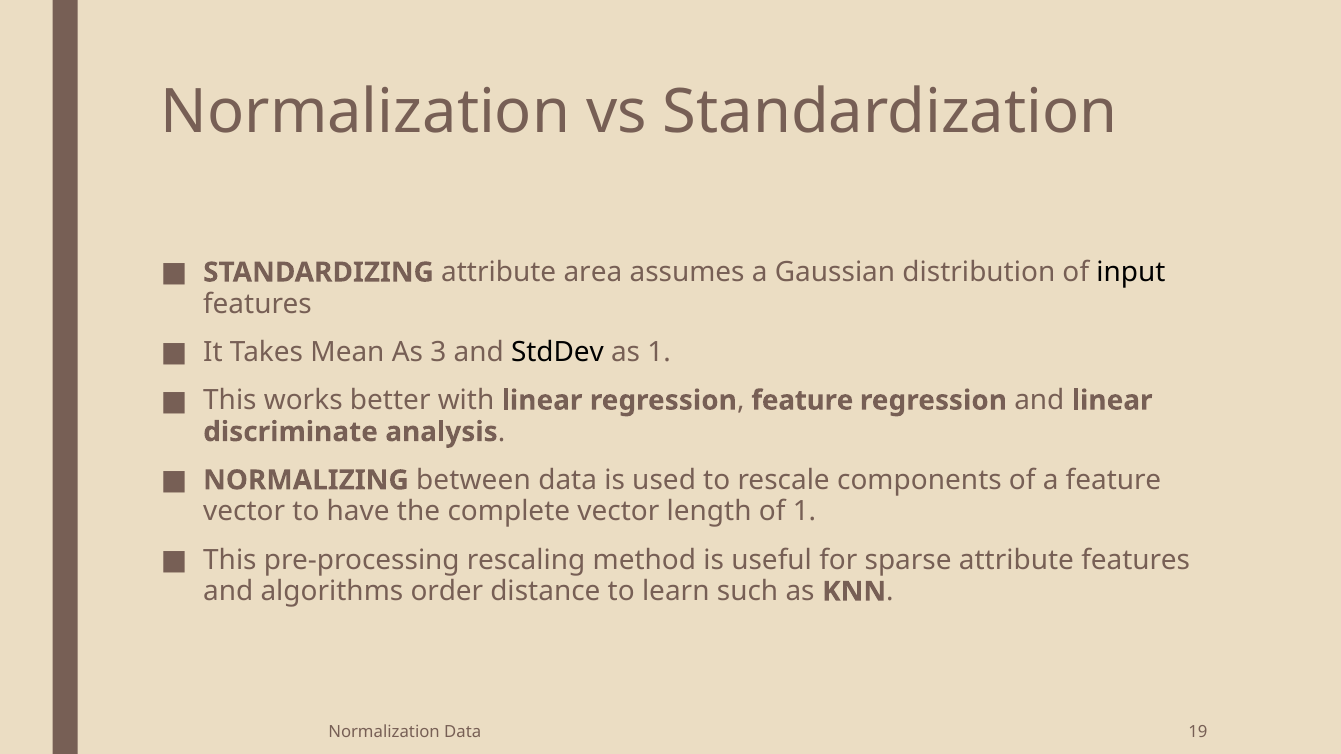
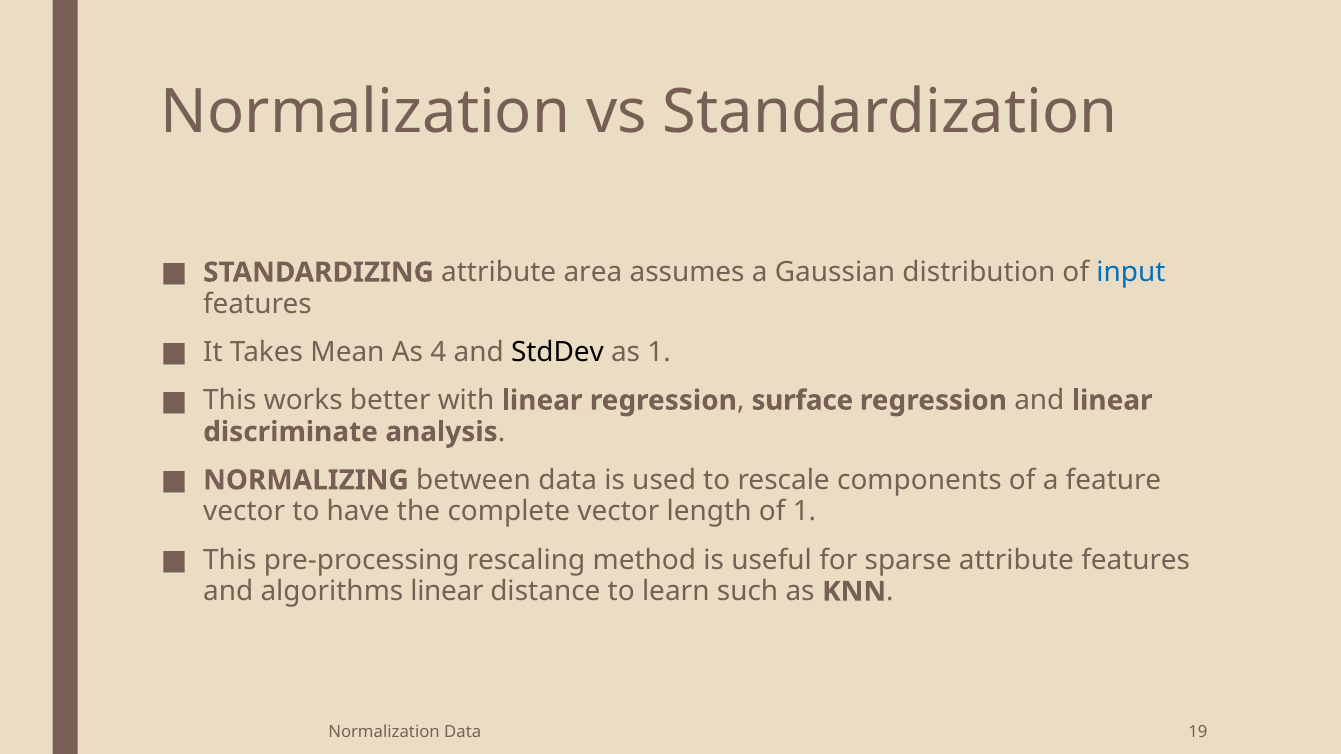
input colour: black -> blue
3: 3 -> 4
feature at (802, 401): feature -> surface
algorithms order: order -> linear
